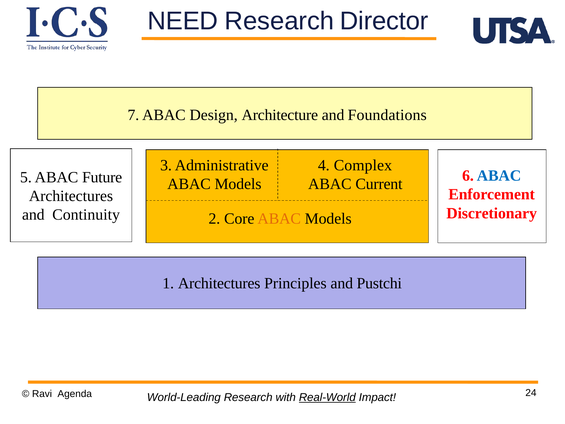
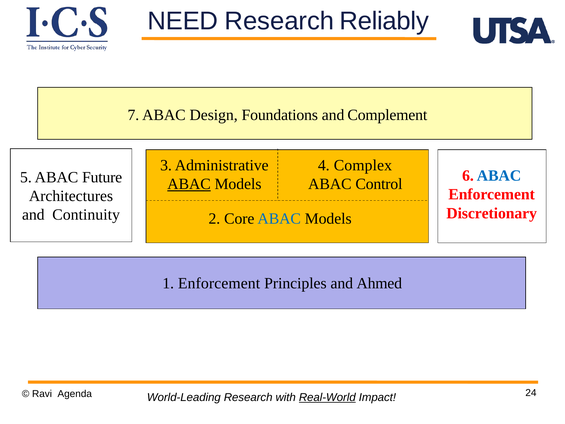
Director: Director -> Reliably
Architecture: Architecture -> Foundations
Foundations: Foundations -> Complement
ABAC at (189, 184) underline: none -> present
Current: Current -> Control
ABAC at (279, 218) colour: orange -> blue
1 Architectures: Architectures -> Enforcement
Pustchi: Pustchi -> Ahmed
